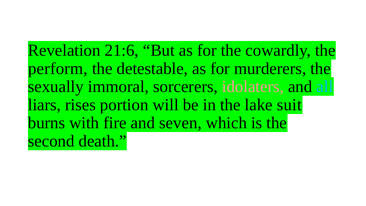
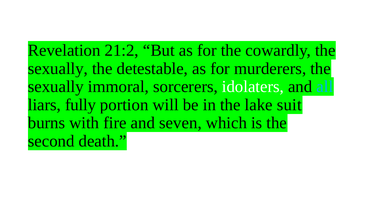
21:6: 21:6 -> 21:2
perform at (58, 68): perform -> sexually
idolaters colour: pink -> white
rises: rises -> fully
